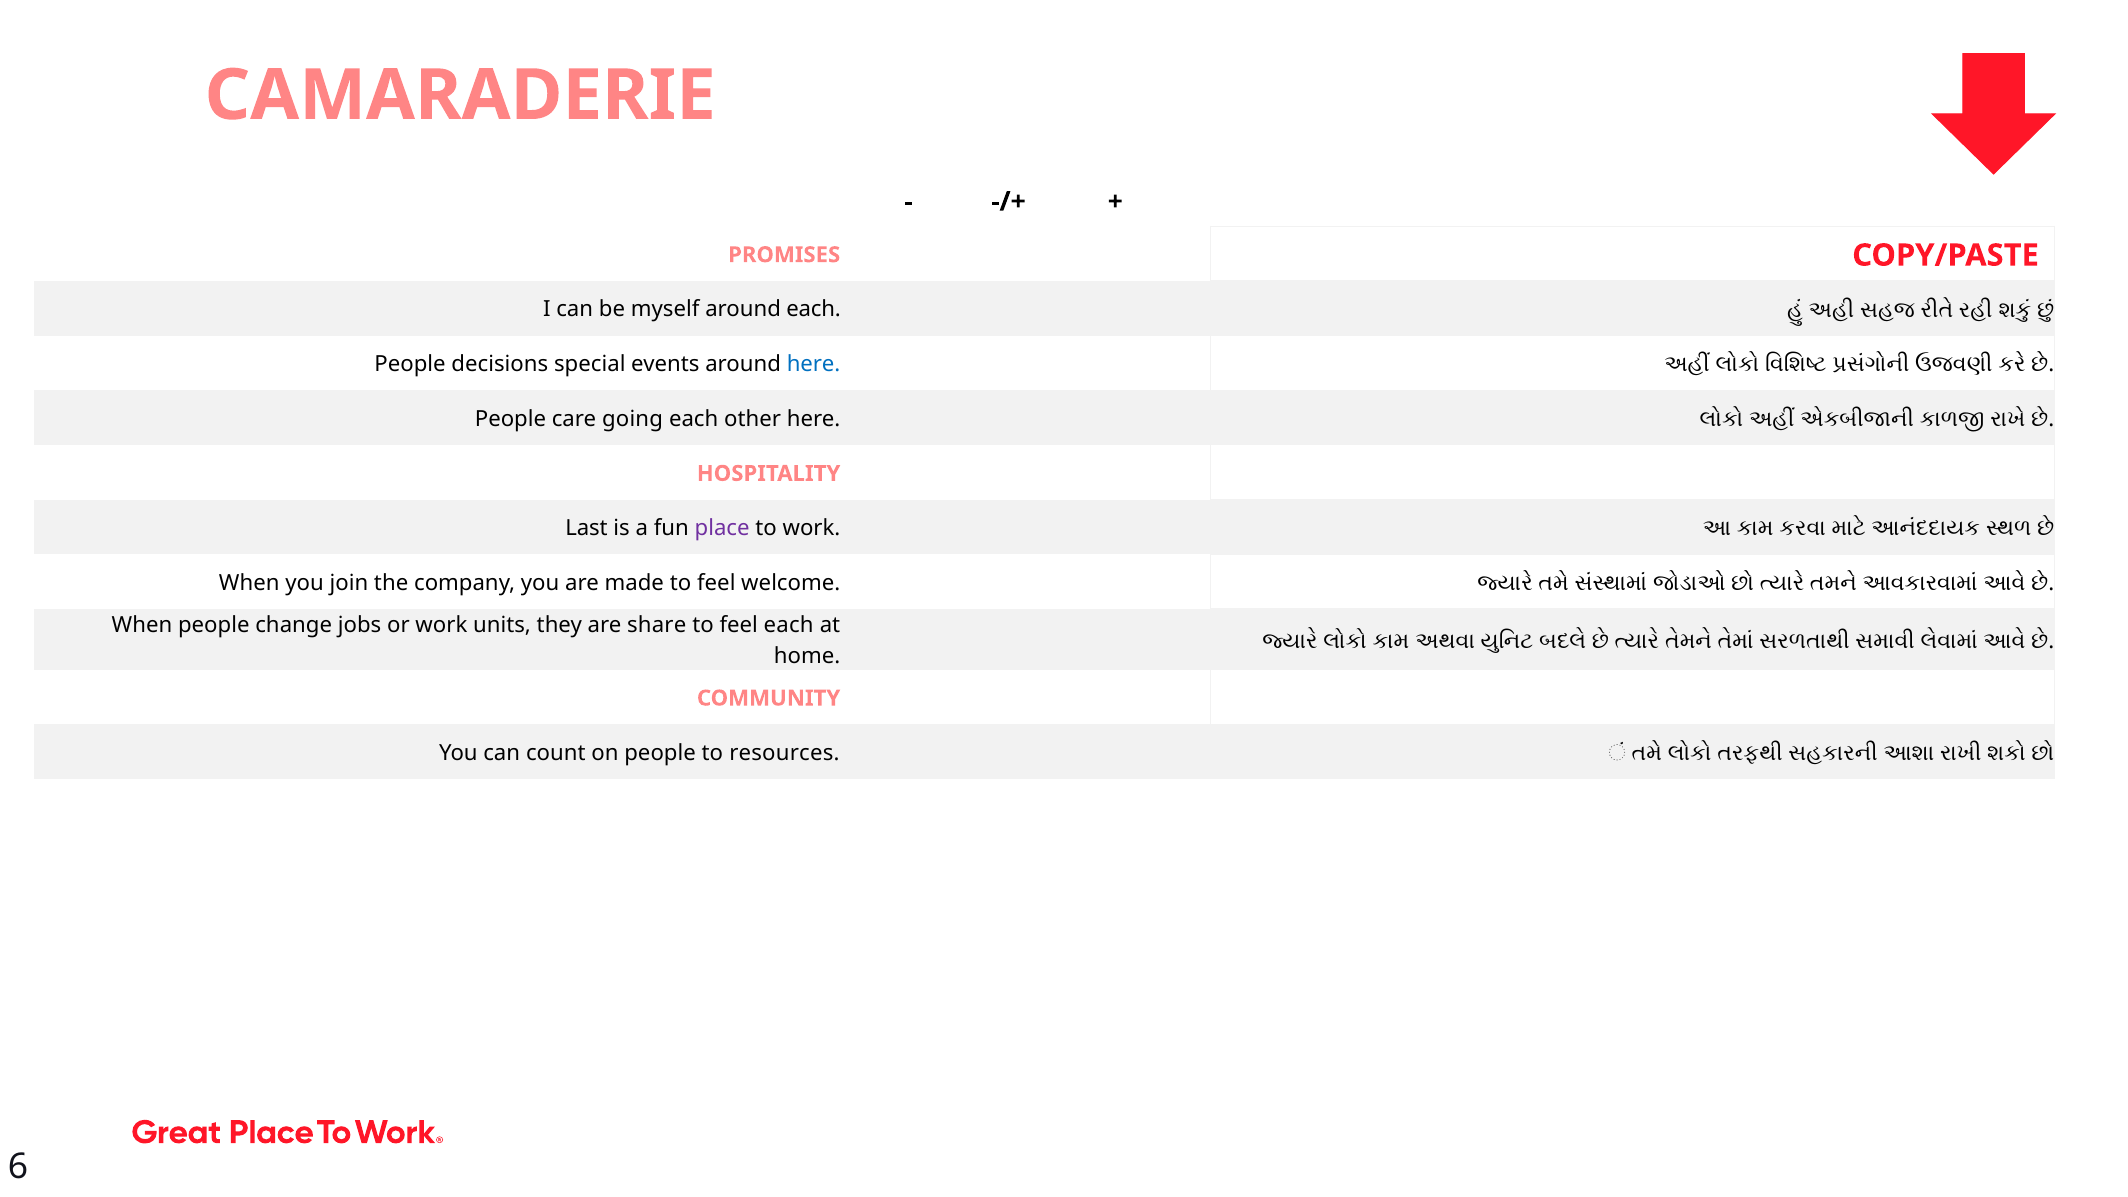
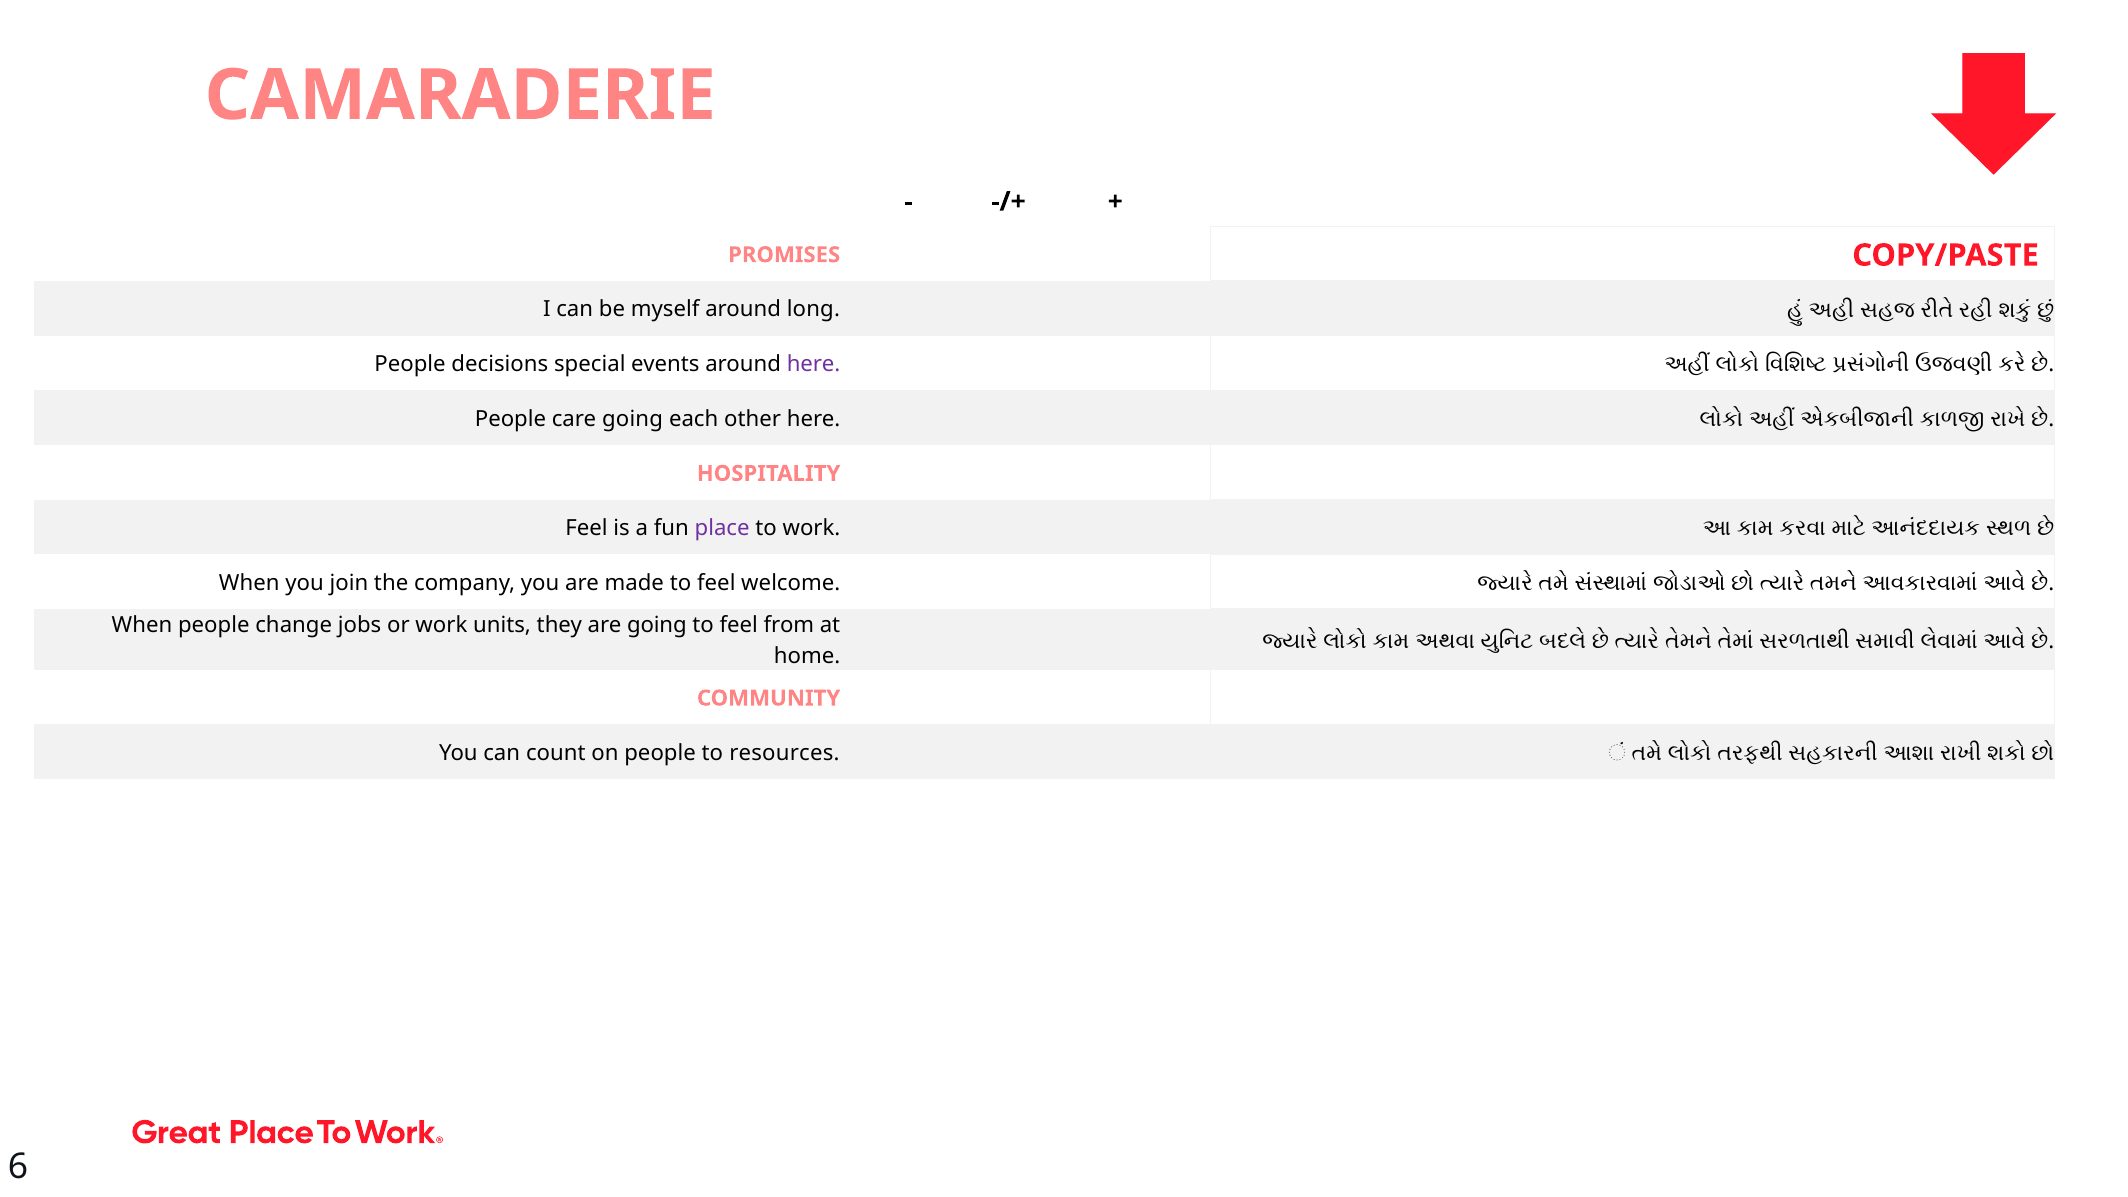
around each: each -> long
here at (814, 364) colour: blue -> purple
Last at (586, 528): Last -> Feel
are share: share -> going
feel each: each -> from
